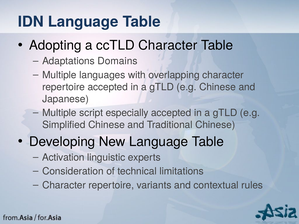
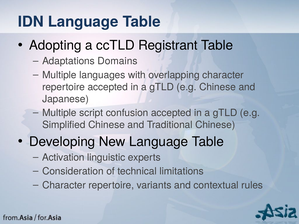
ccTLD Character: Character -> Registrant
especially: especially -> confusion
